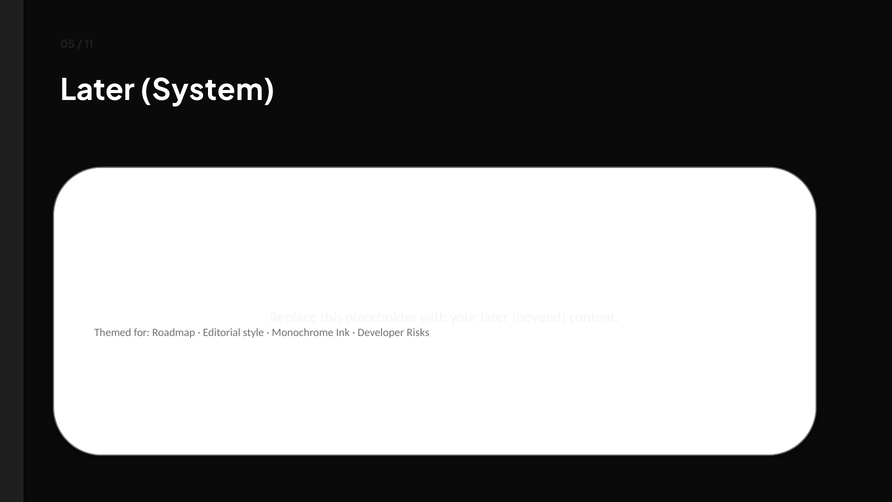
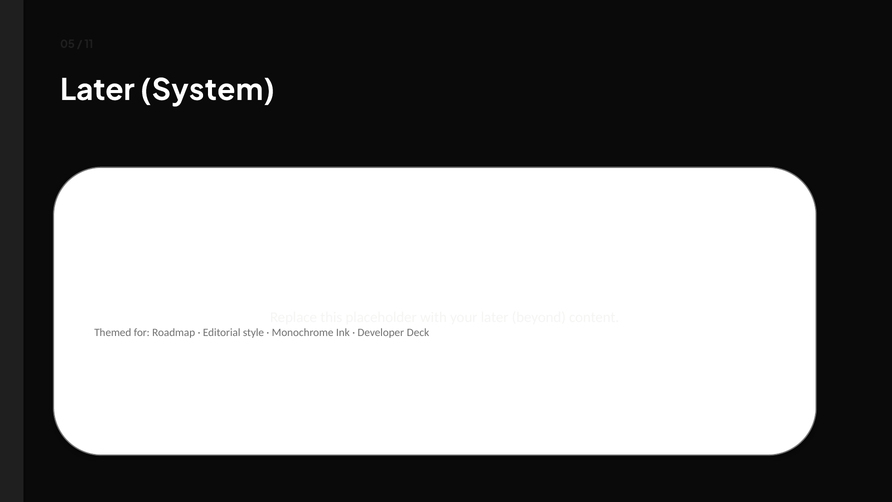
Risks: Risks -> Deck
